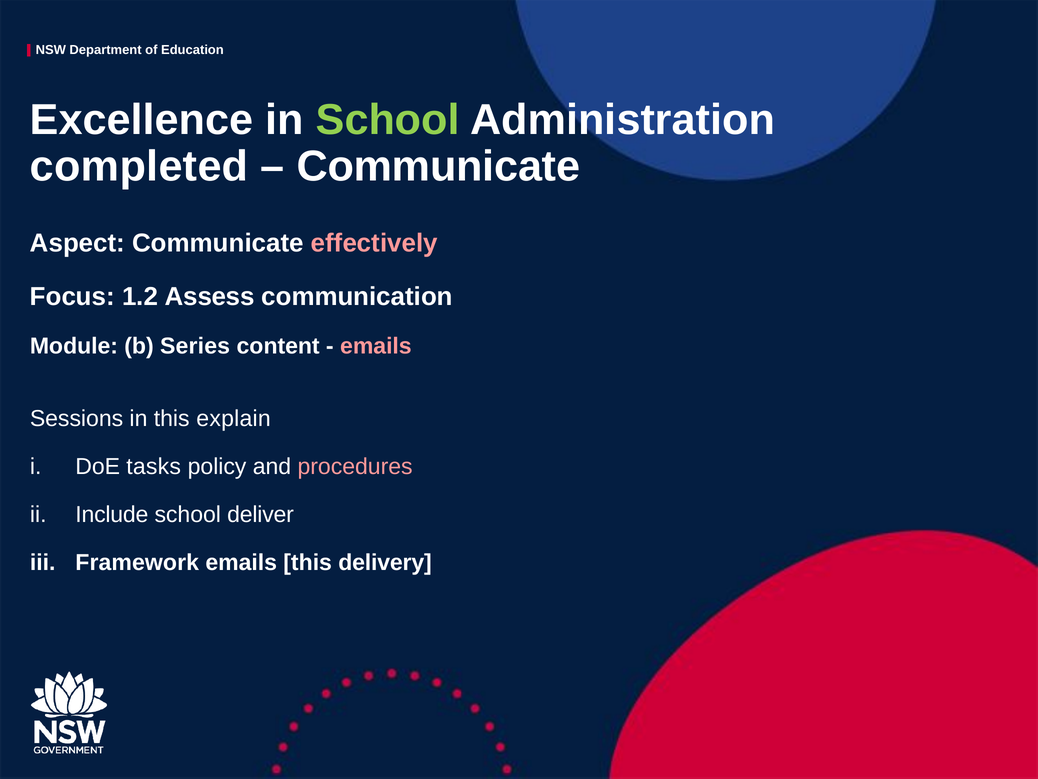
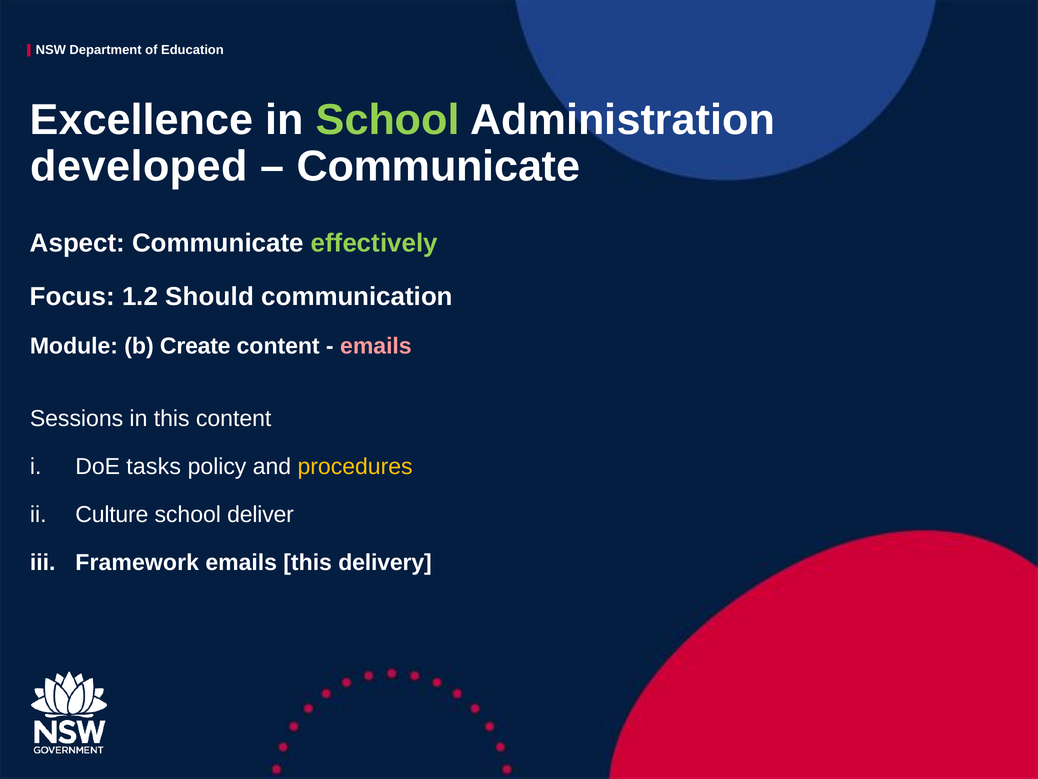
completed: completed -> developed
effectively colour: pink -> light green
Assess: Assess -> Should
Series: Series -> Create
this explain: explain -> content
procedures colour: pink -> yellow
Include: Include -> Culture
